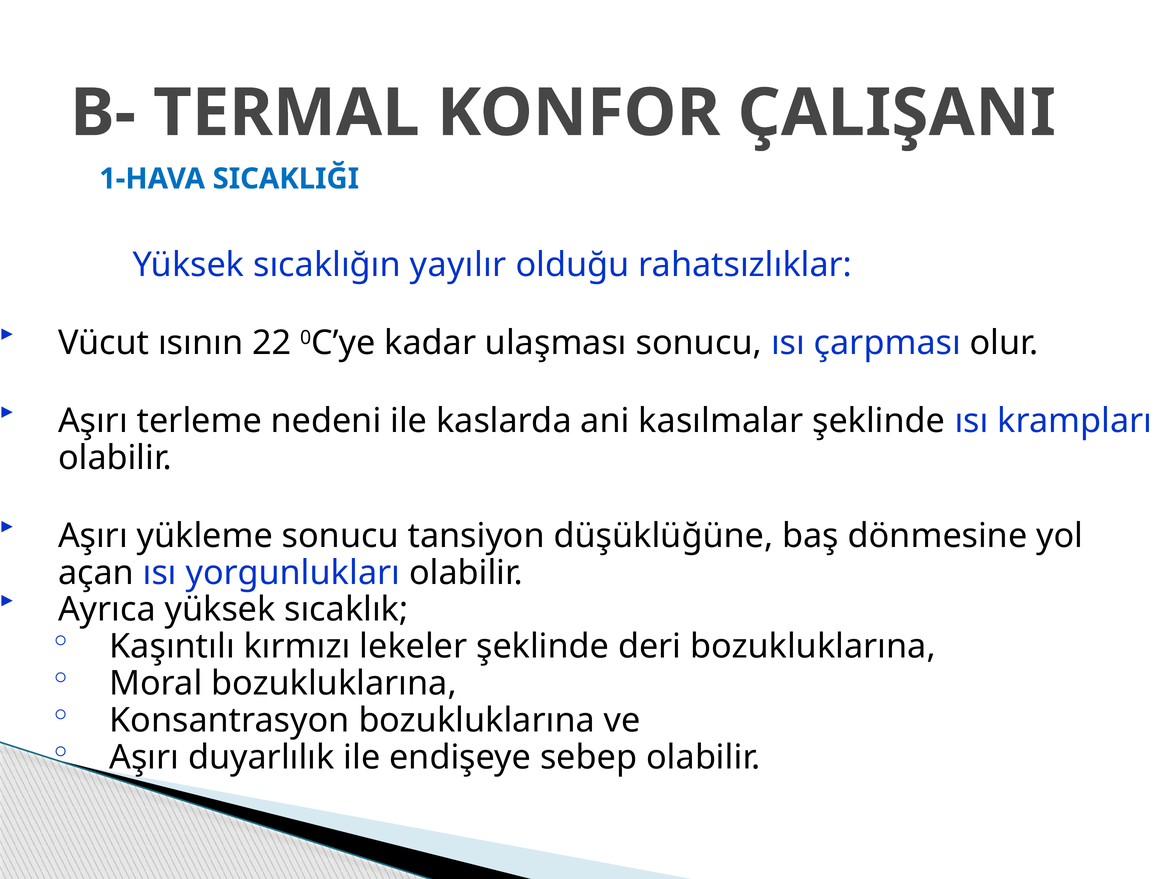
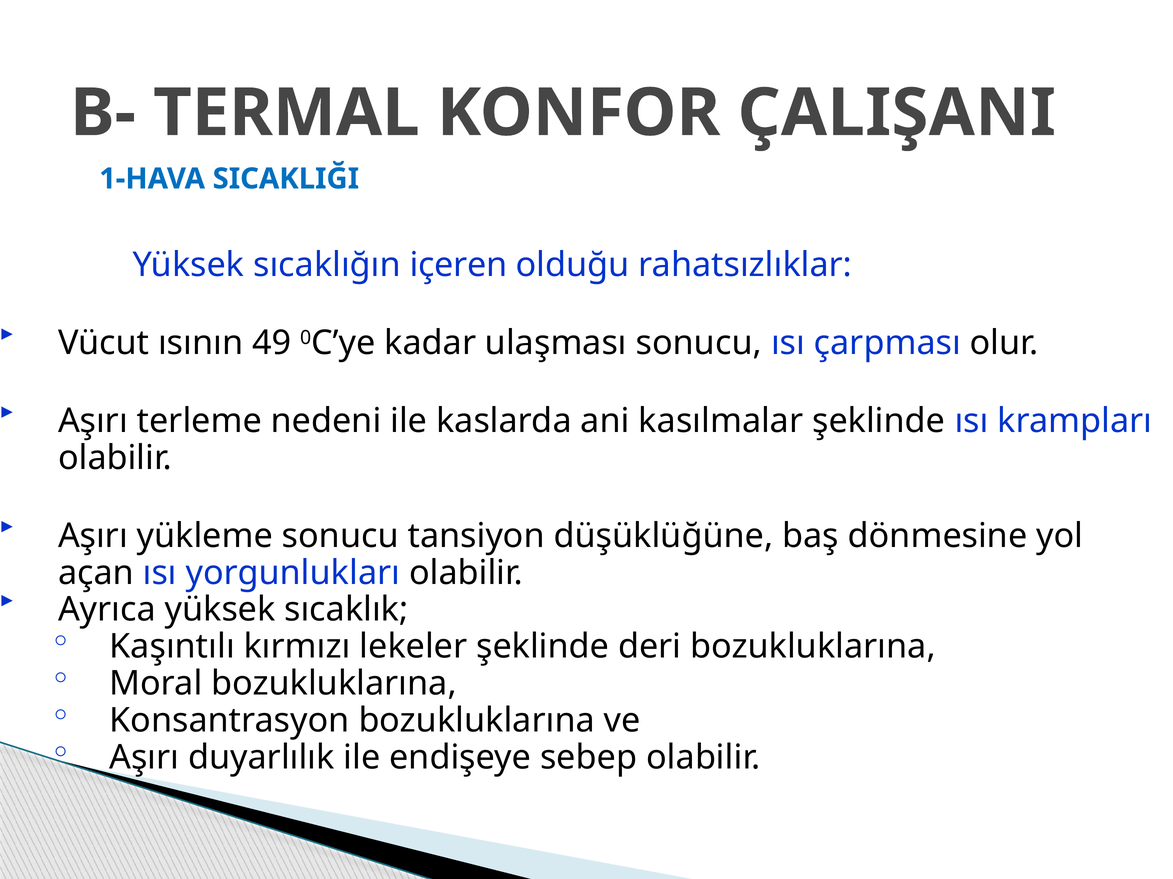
yayılır: yayılır -> içeren
22: 22 -> 49
